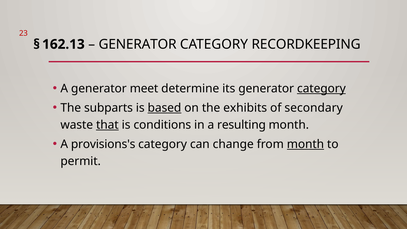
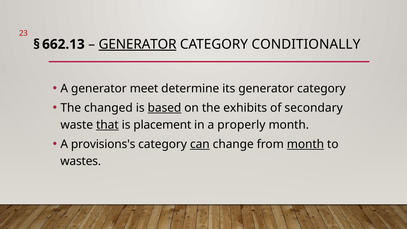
162.13: 162.13 -> 662.13
GENERATOR at (138, 44) underline: none -> present
RECORDKEEPING: RECORDKEEPING -> CONDITIONALLY
category at (321, 89) underline: present -> none
subparts: subparts -> changed
conditions: conditions -> placement
resulting: resulting -> properly
can underline: none -> present
permit: permit -> wastes
